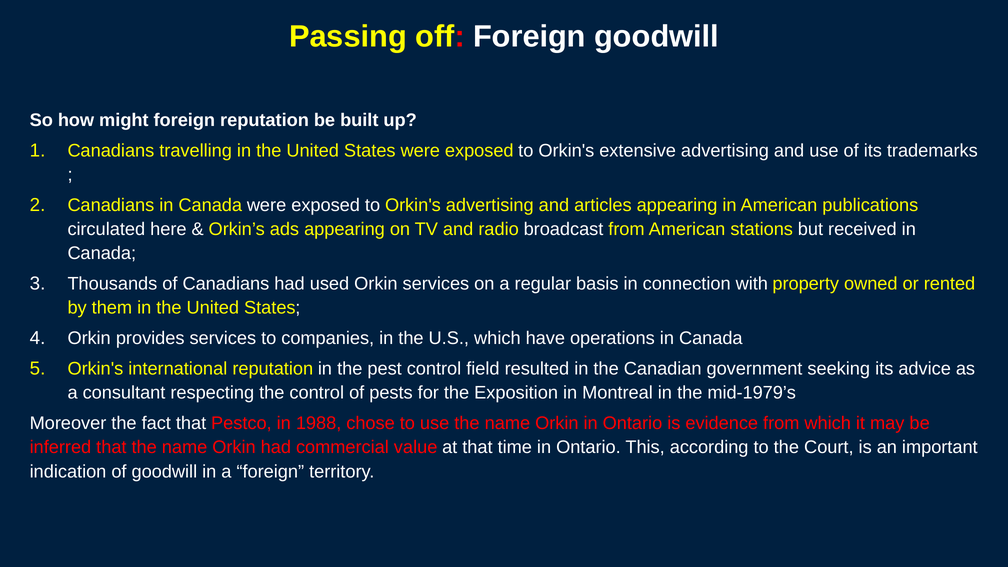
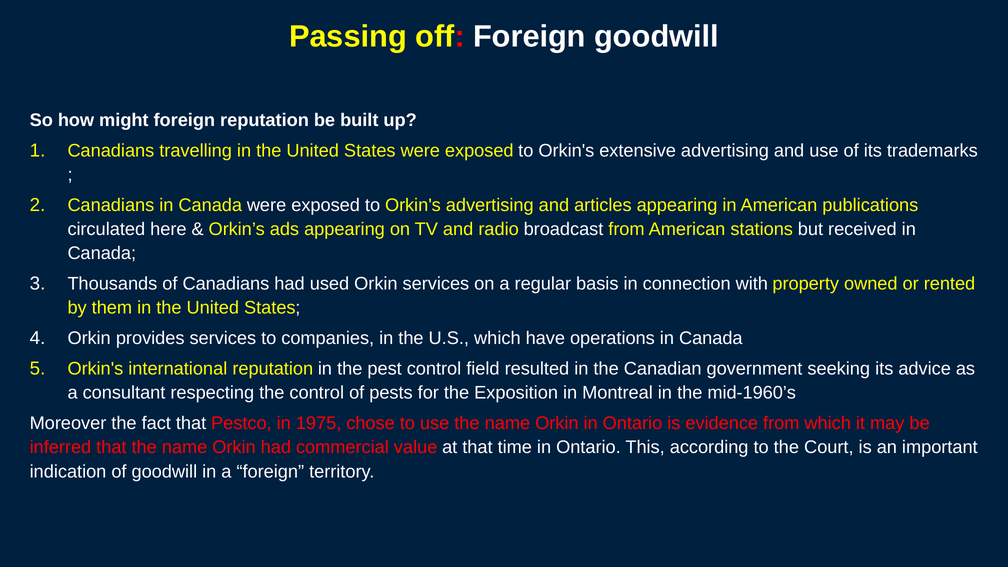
mid-1979’s: mid-1979’s -> mid-1960’s
1988: 1988 -> 1975
